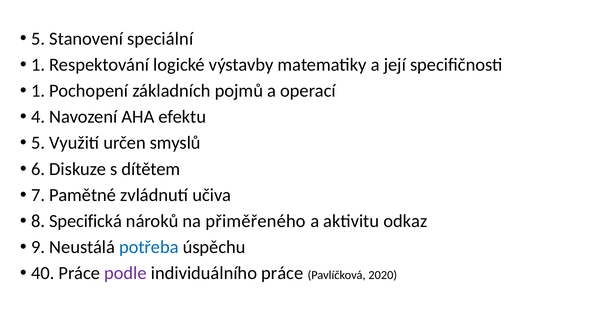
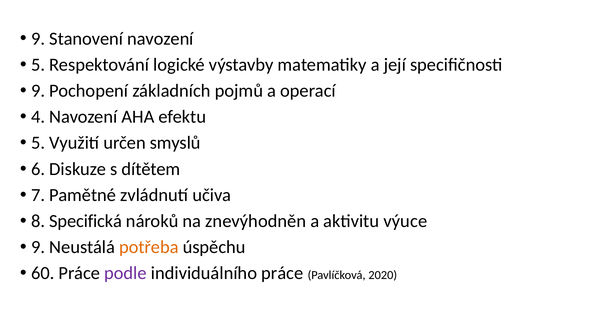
5 at (38, 39): 5 -> 9
Stanovení speciální: speciální -> navození
1 at (38, 65): 1 -> 5
1 at (38, 91): 1 -> 9
přiměřeného: přiměřeného -> znevýhodněn
odkaz: odkaz -> výuce
potřeba colour: blue -> orange
40: 40 -> 60
